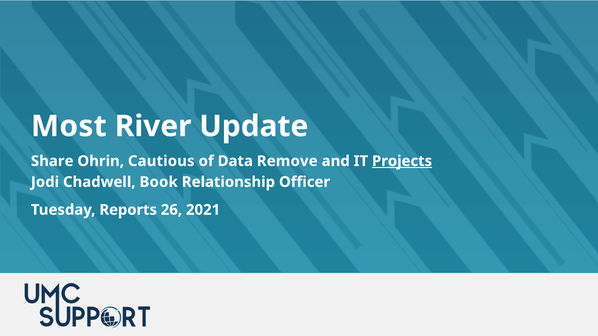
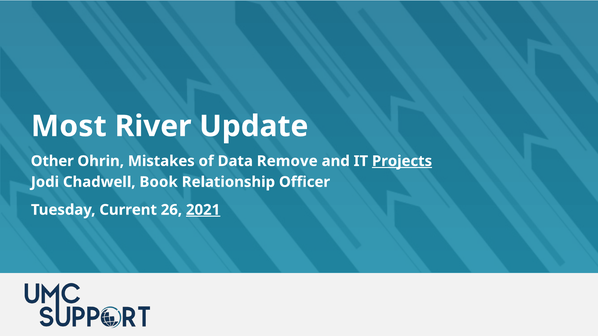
Share: Share -> Other
Cautious: Cautious -> Mistakes
Reports: Reports -> Current
2021 underline: none -> present
